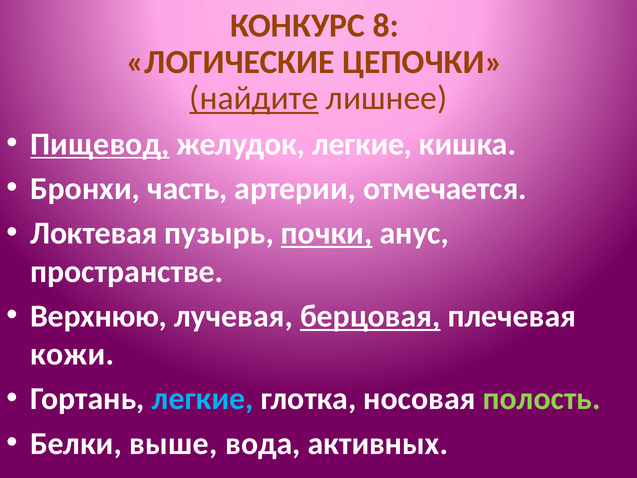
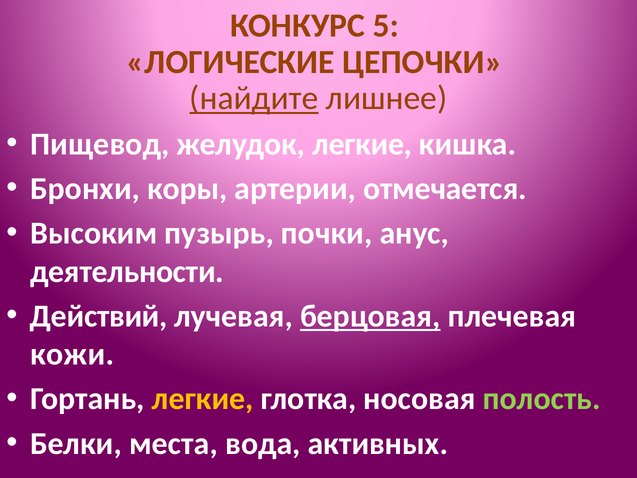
8: 8 -> 5
Пищевод underline: present -> none
часть: часть -> коры
Локтевая: Локтевая -> Высоким
почки underline: present -> none
пространстве: пространстве -> деятельности
Верхнюю: Верхнюю -> Действий
легкие at (203, 399) colour: light blue -> yellow
выше: выше -> места
